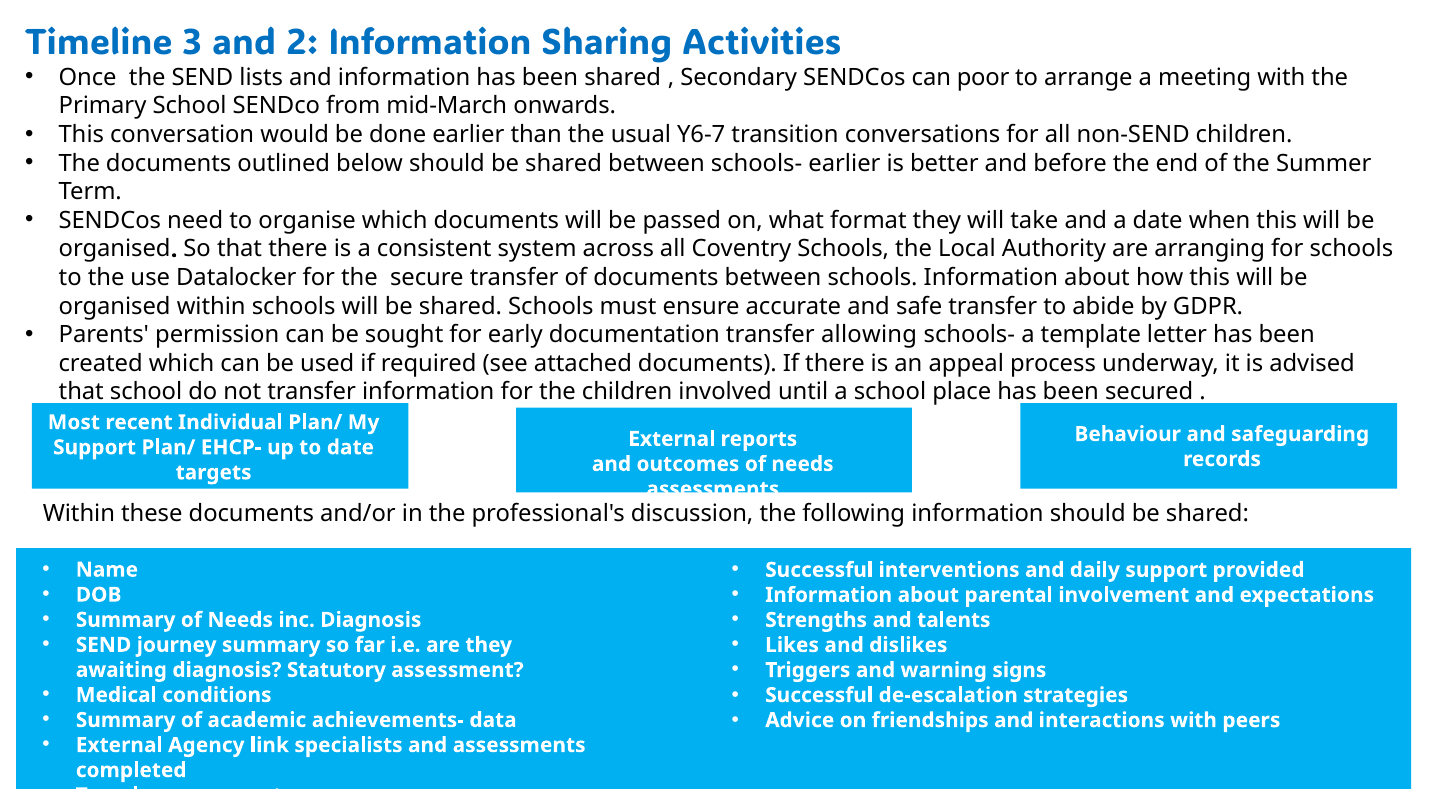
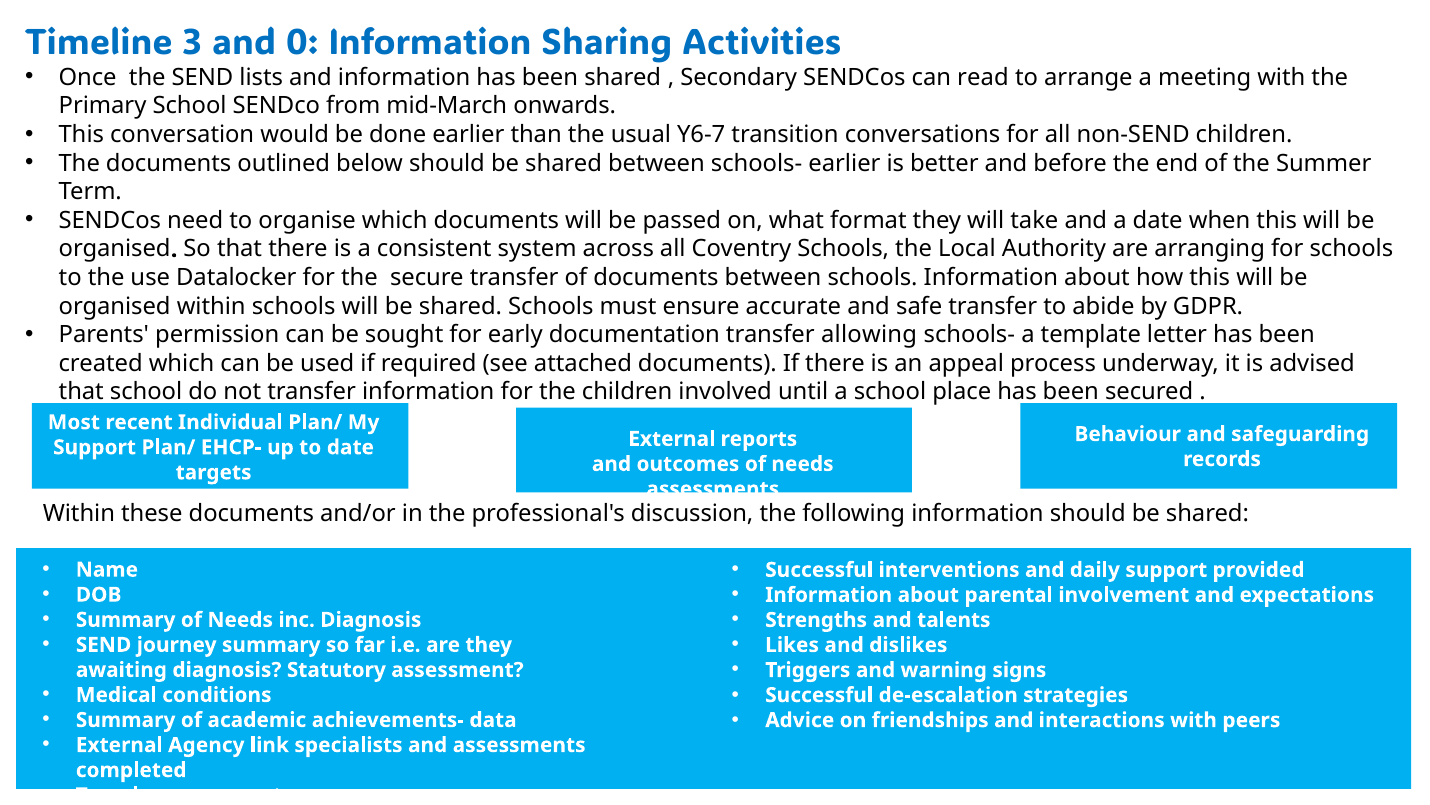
2: 2 -> 0
poor: poor -> read
